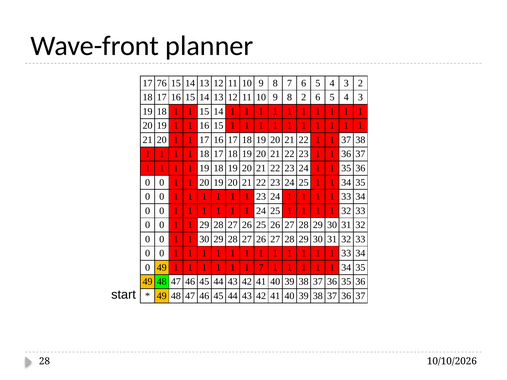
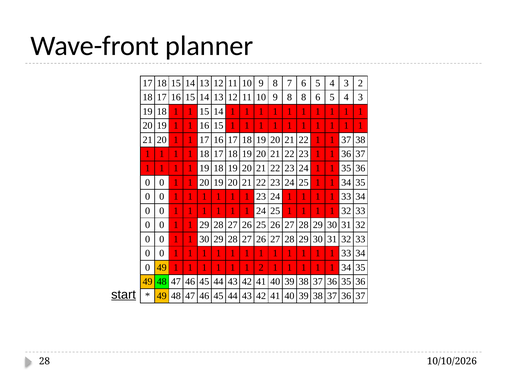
76 at (162, 83): 76 -> 18
8 2: 2 -> 8
1 7: 7 -> 2
start underline: none -> present
